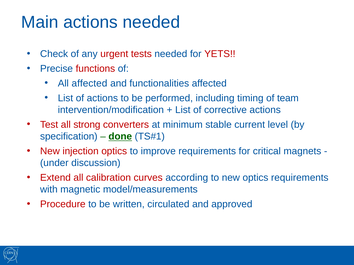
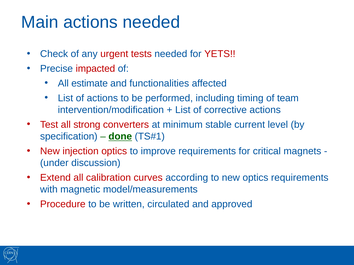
functions: functions -> impacted
All affected: affected -> estimate
